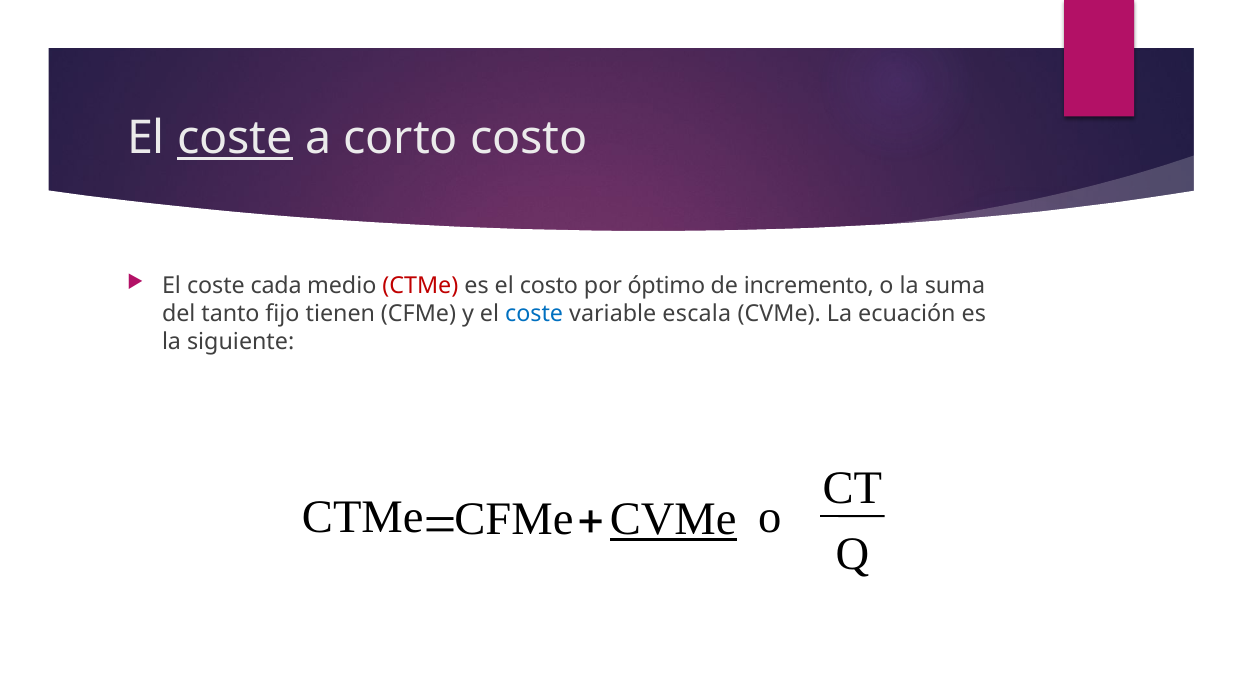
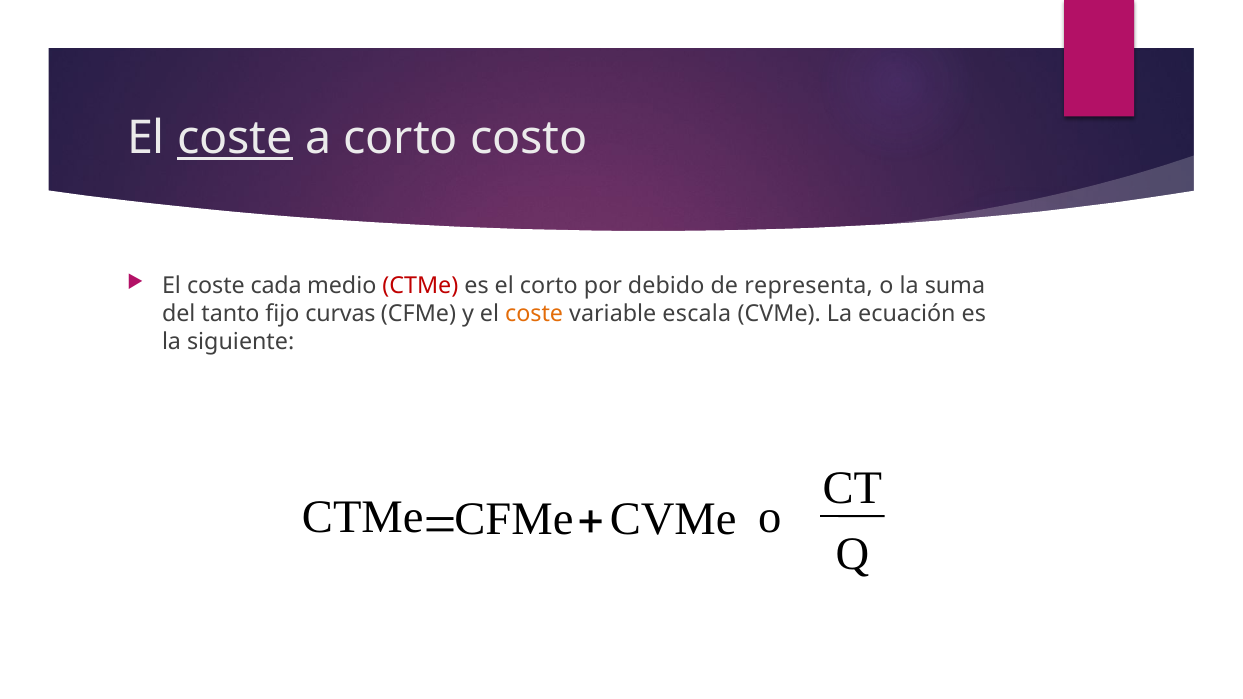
el costo: costo -> corto
óptimo: óptimo -> debido
incremento: incremento -> representa
tienen: tienen -> curvas
coste at (534, 314) colour: blue -> orange
CVMe at (673, 519) underline: present -> none
